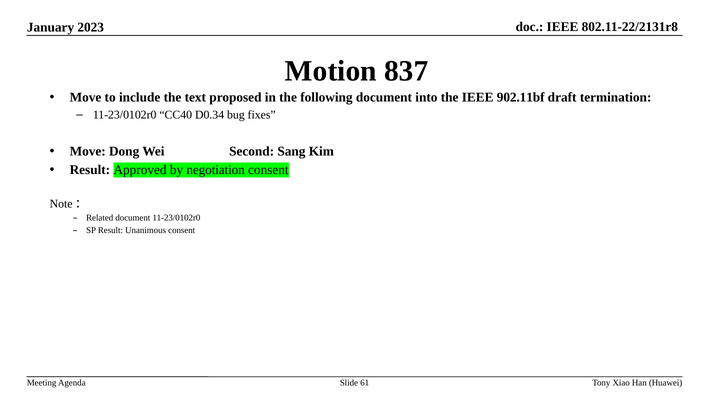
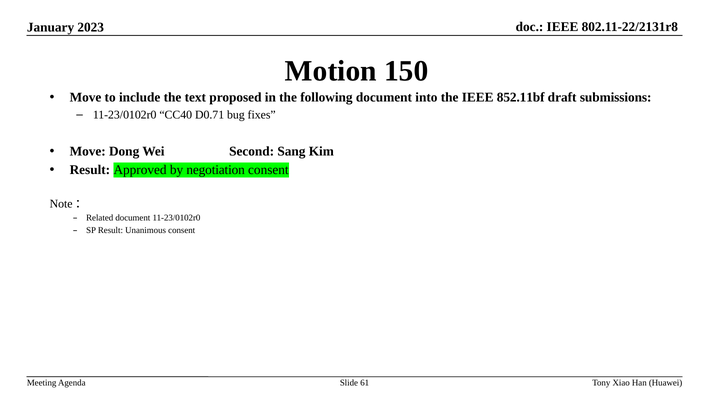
837: 837 -> 150
902.11bf: 902.11bf -> 852.11bf
termination: termination -> submissions
D0.34: D0.34 -> D0.71
